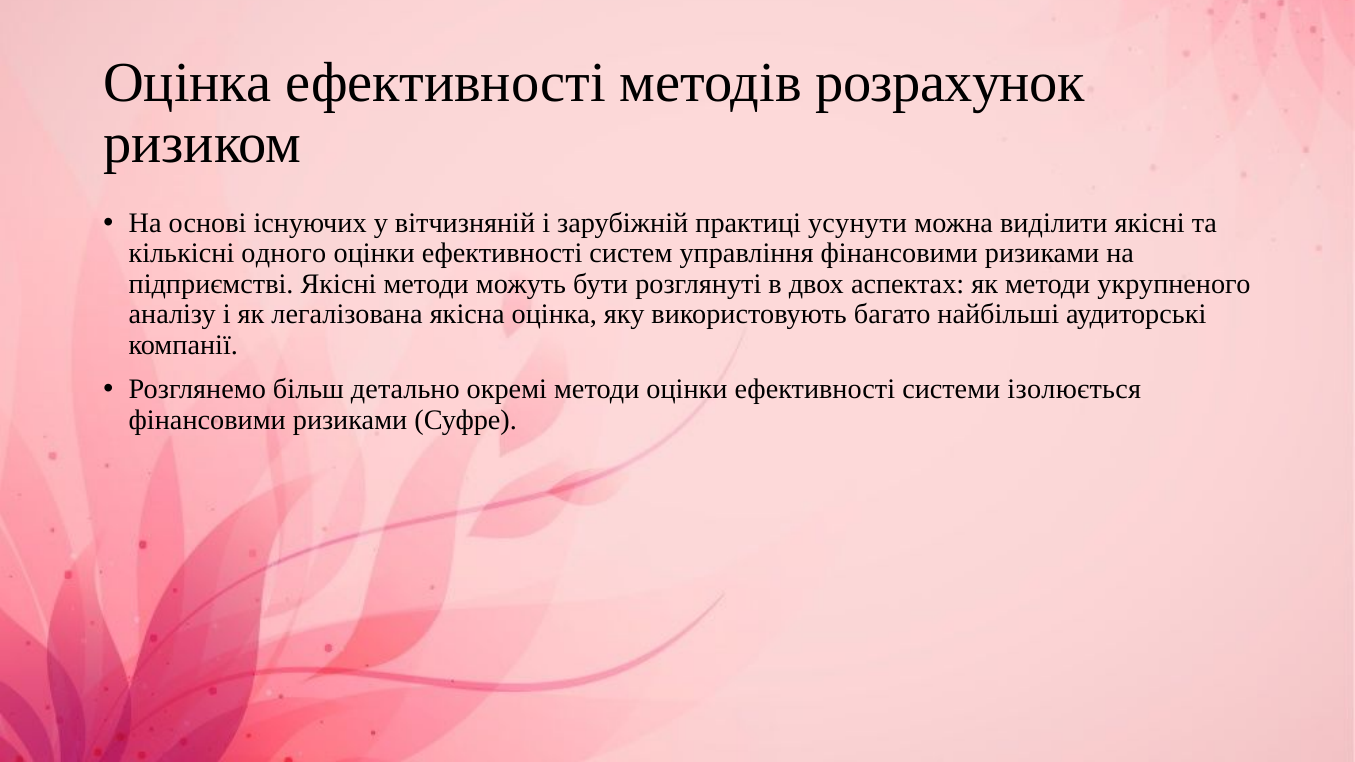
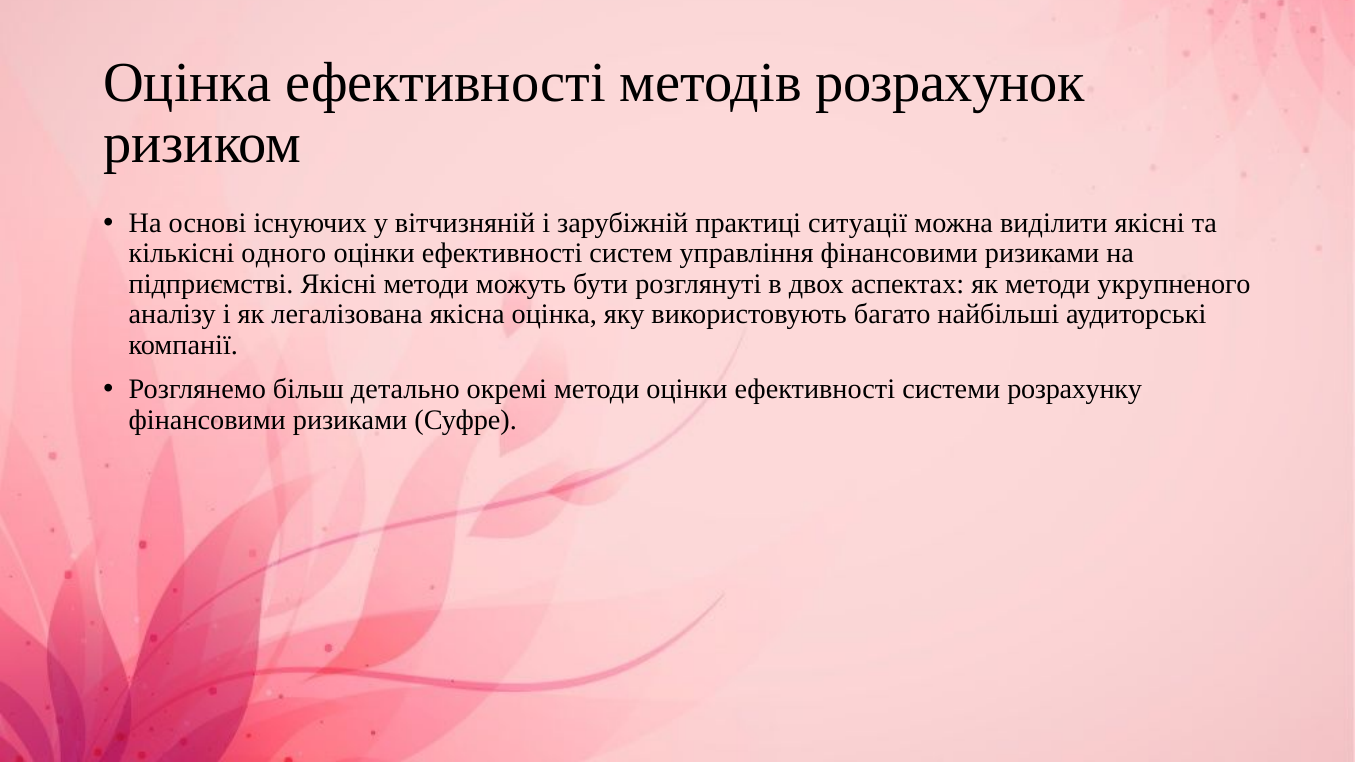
усунути: усунути -> ситуації
ізолюється: ізолюється -> розрахунку
